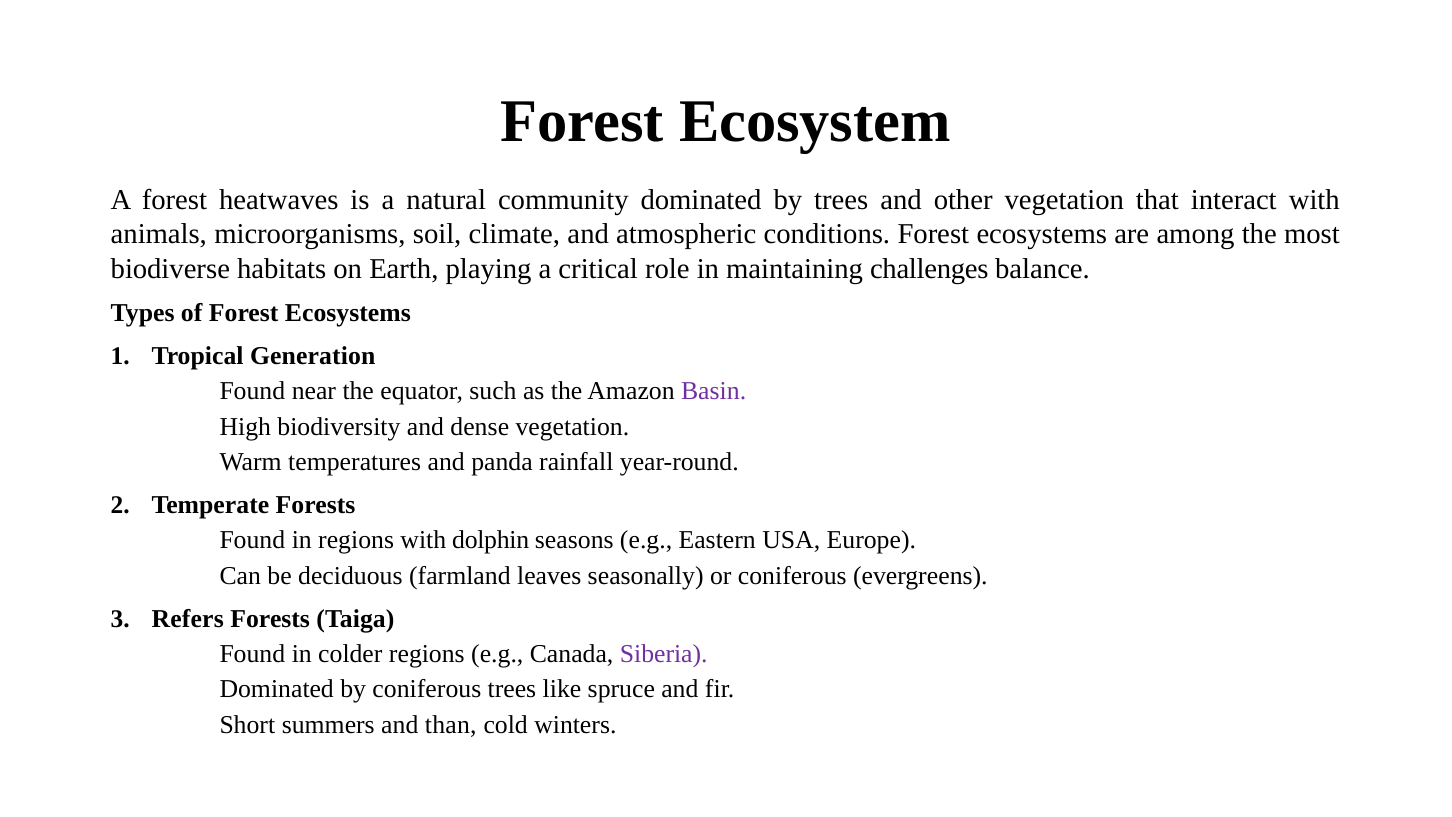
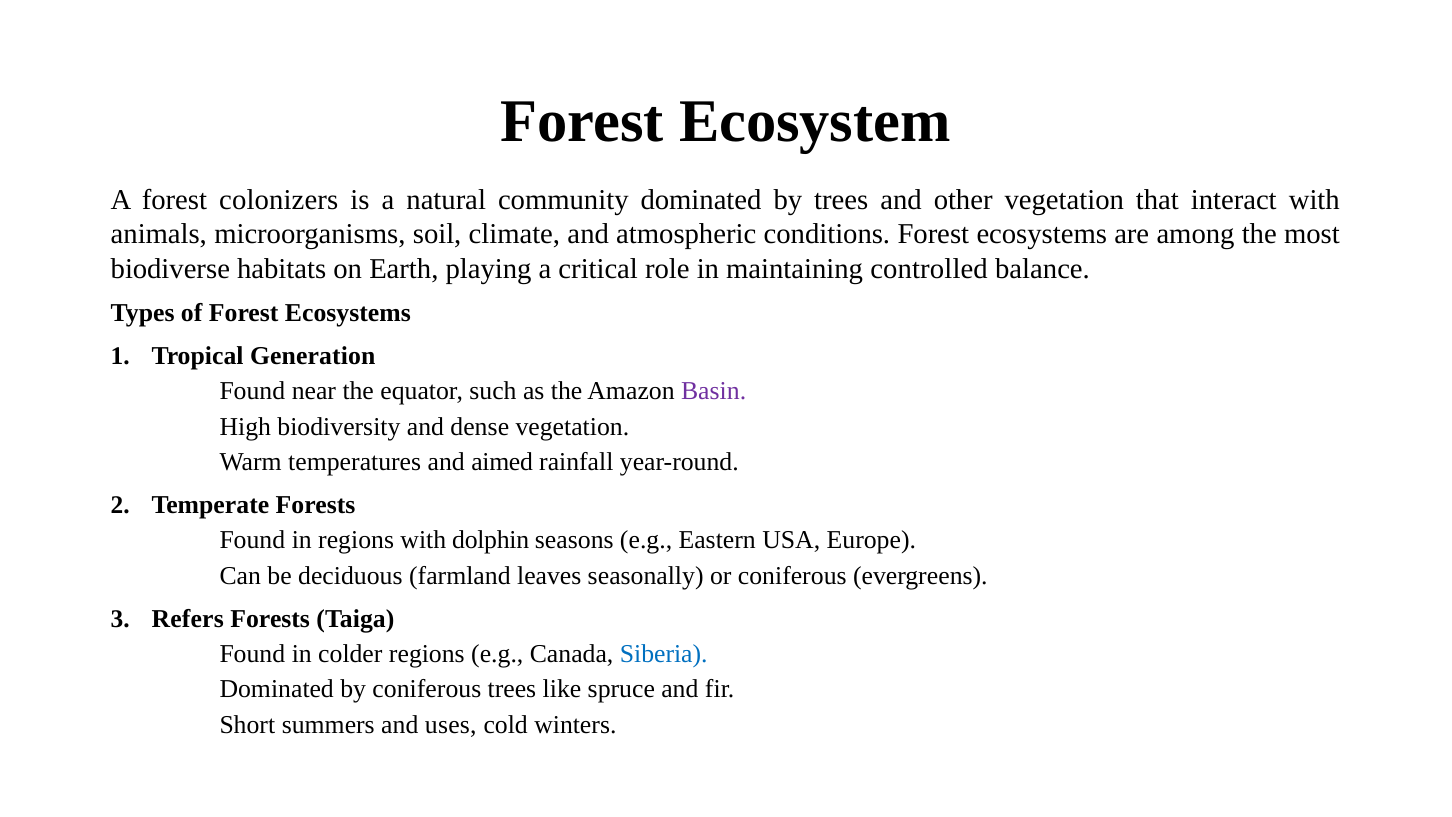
heatwaves: heatwaves -> colonizers
challenges: challenges -> controlled
panda: panda -> aimed
Siberia colour: purple -> blue
than: than -> uses
